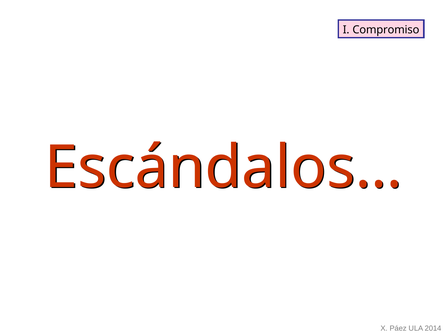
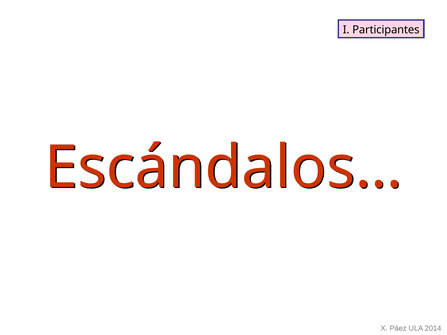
Compromiso: Compromiso -> Participantes
